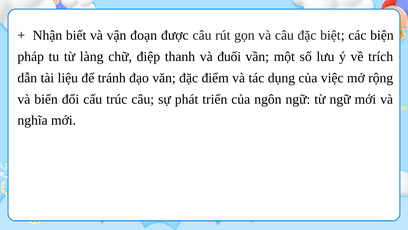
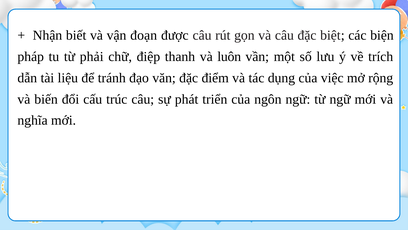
làng: làng -> phải
đuối: đuối -> luôn
